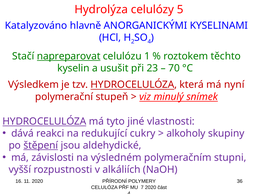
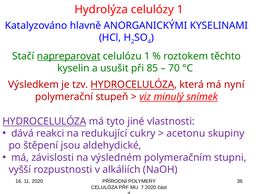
celulózy 5: 5 -> 1
23: 23 -> 85
alkoholy: alkoholy -> acetonu
štěpení underline: present -> none
